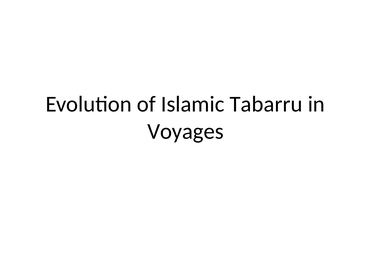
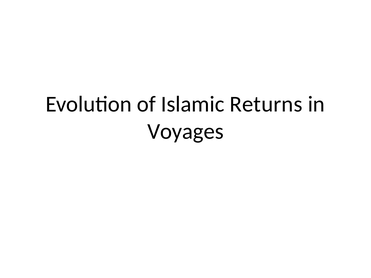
Tabarru: Tabarru -> Returns
